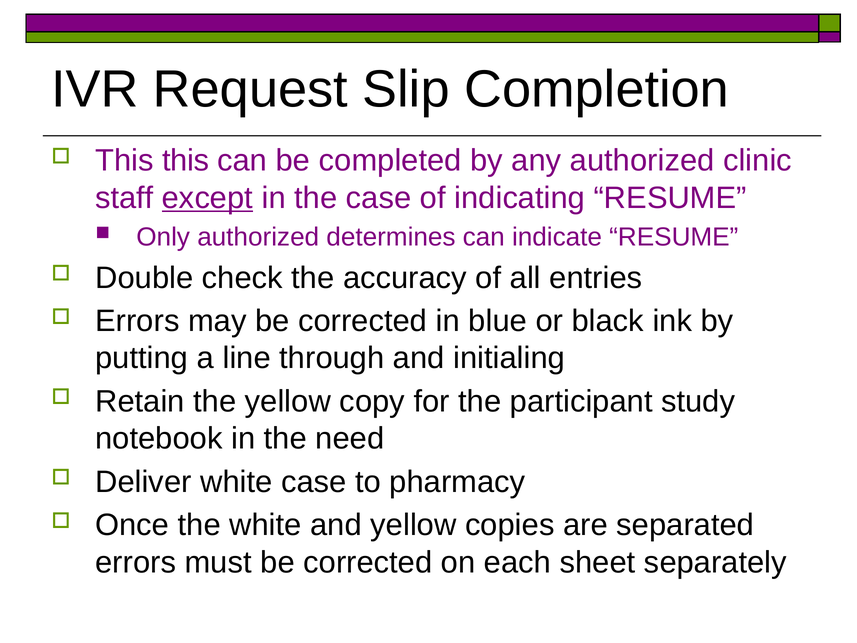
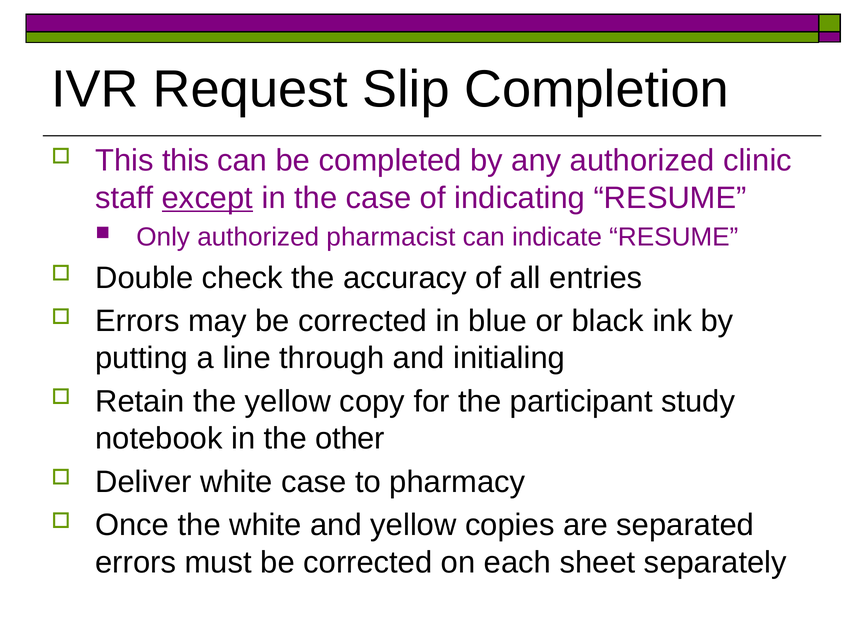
determines: determines -> pharmacist
need: need -> other
